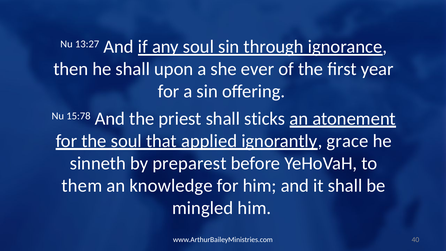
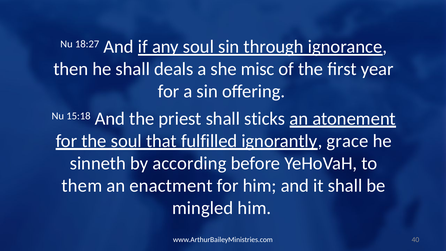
13:27: 13:27 -> 18:27
upon: upon -> deals
ever: ever -> misc
15:78: 15:78 -> 15:18
applied: applied -> fulfilled
preparest: preparest -> according
knowledge: knowledge -> enactment
